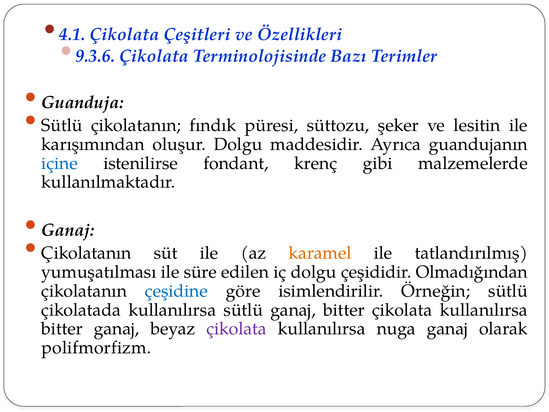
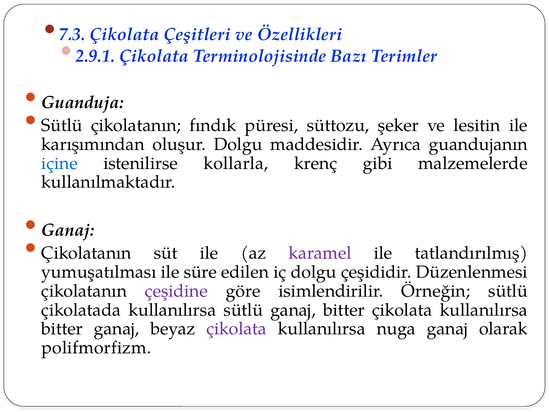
4.1: 4.1 -> 7.3
9.3.6: 9.3.6 -> 2.9.1
fondant: fondant -> kollarla
karamel colour: orange -> purple
Olmadığından: Olmadığından -> Düzenlenmesi
çeşidine colour: blue -> purple
